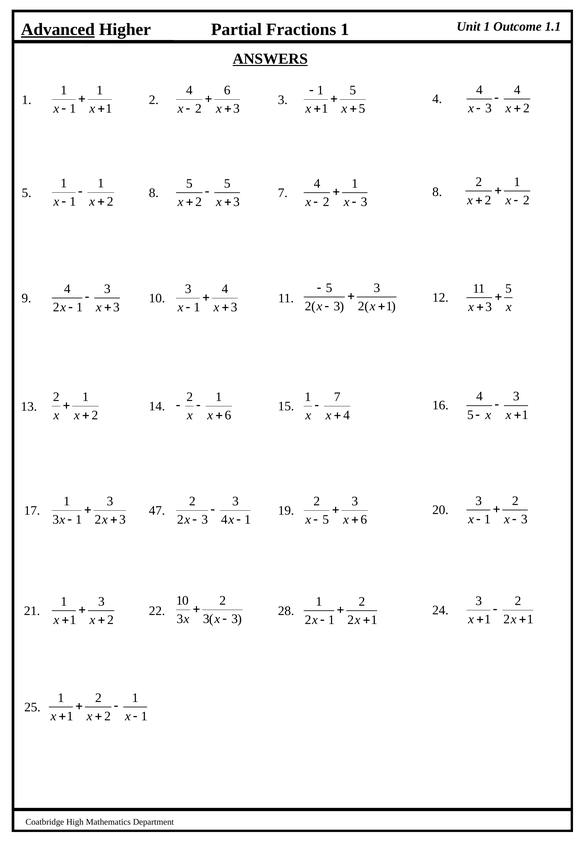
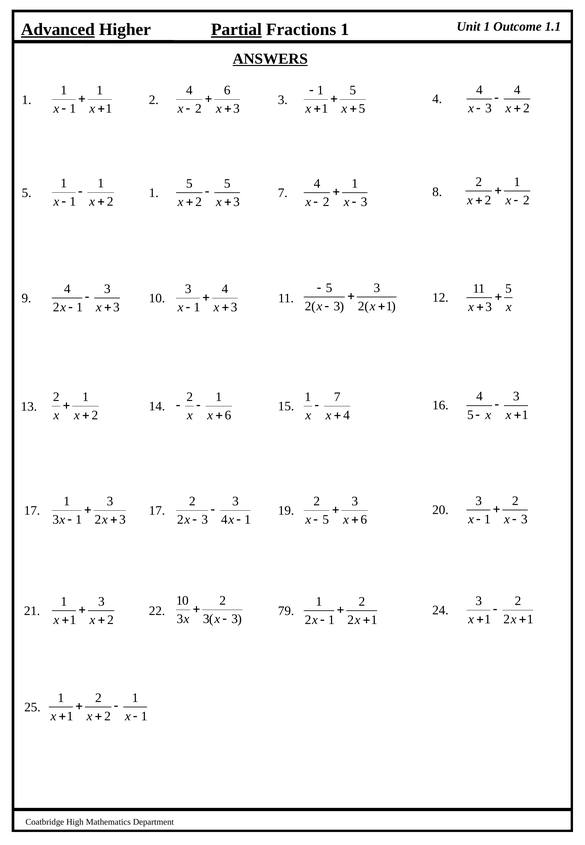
Partial underline: none -> present
8 at (154, 193): 8 -> 1
17 47: 47 -> 17
28: 28 -> 79
